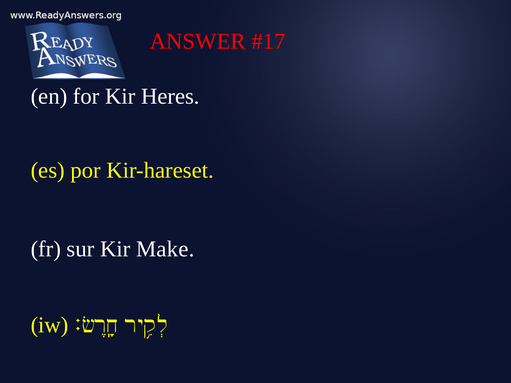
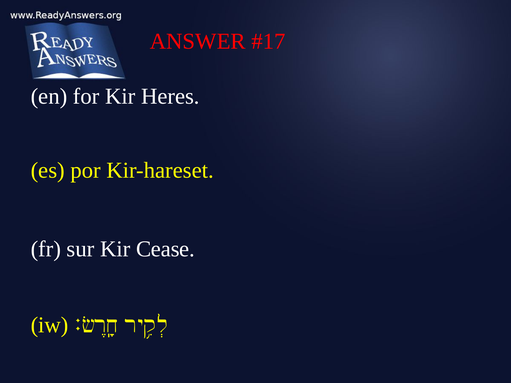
Make: Make -> Cease
